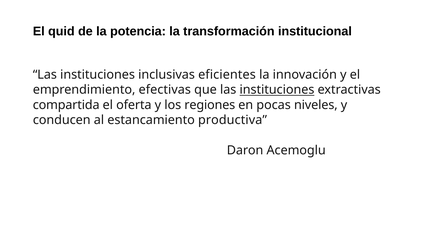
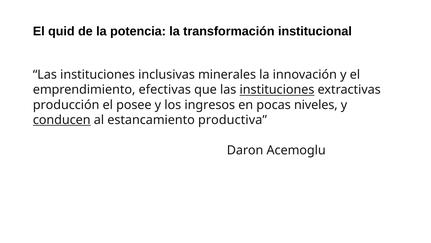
eficientes: eficientes -> minerales
compartida: compartida -> producción
oferta: oferta -> posee
regiones: regiones -> ingresos
conducen underline: none -> present
